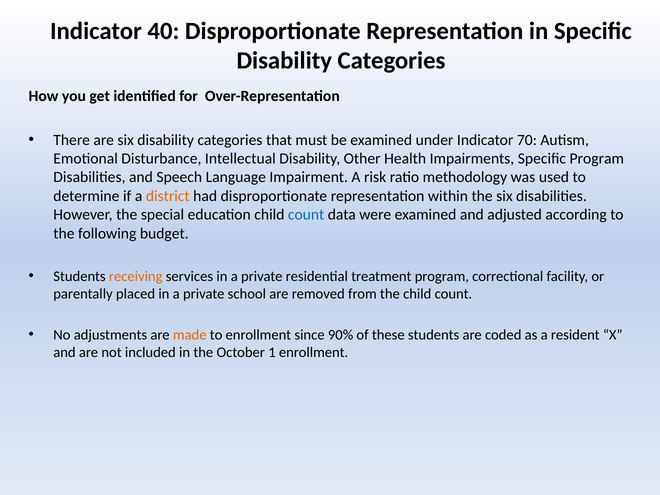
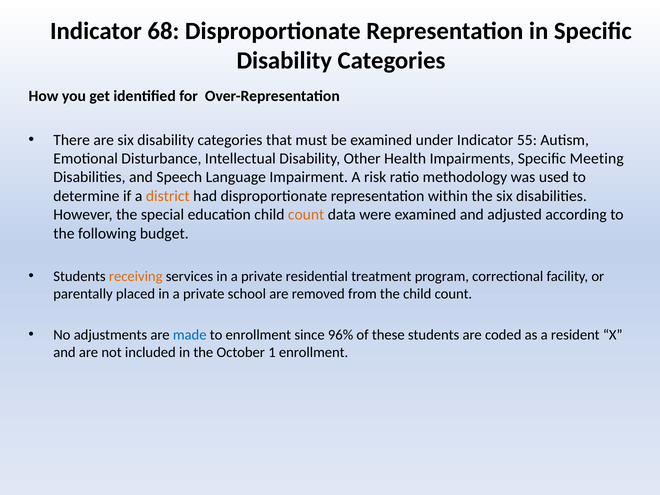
40: 40 -> 68
70: 70 -> 55
Specific Program: Program -> Meeting
count at (306, 215) colour: blue -> orange
made colour: orange -> blue
90%: 90% -> 96%
